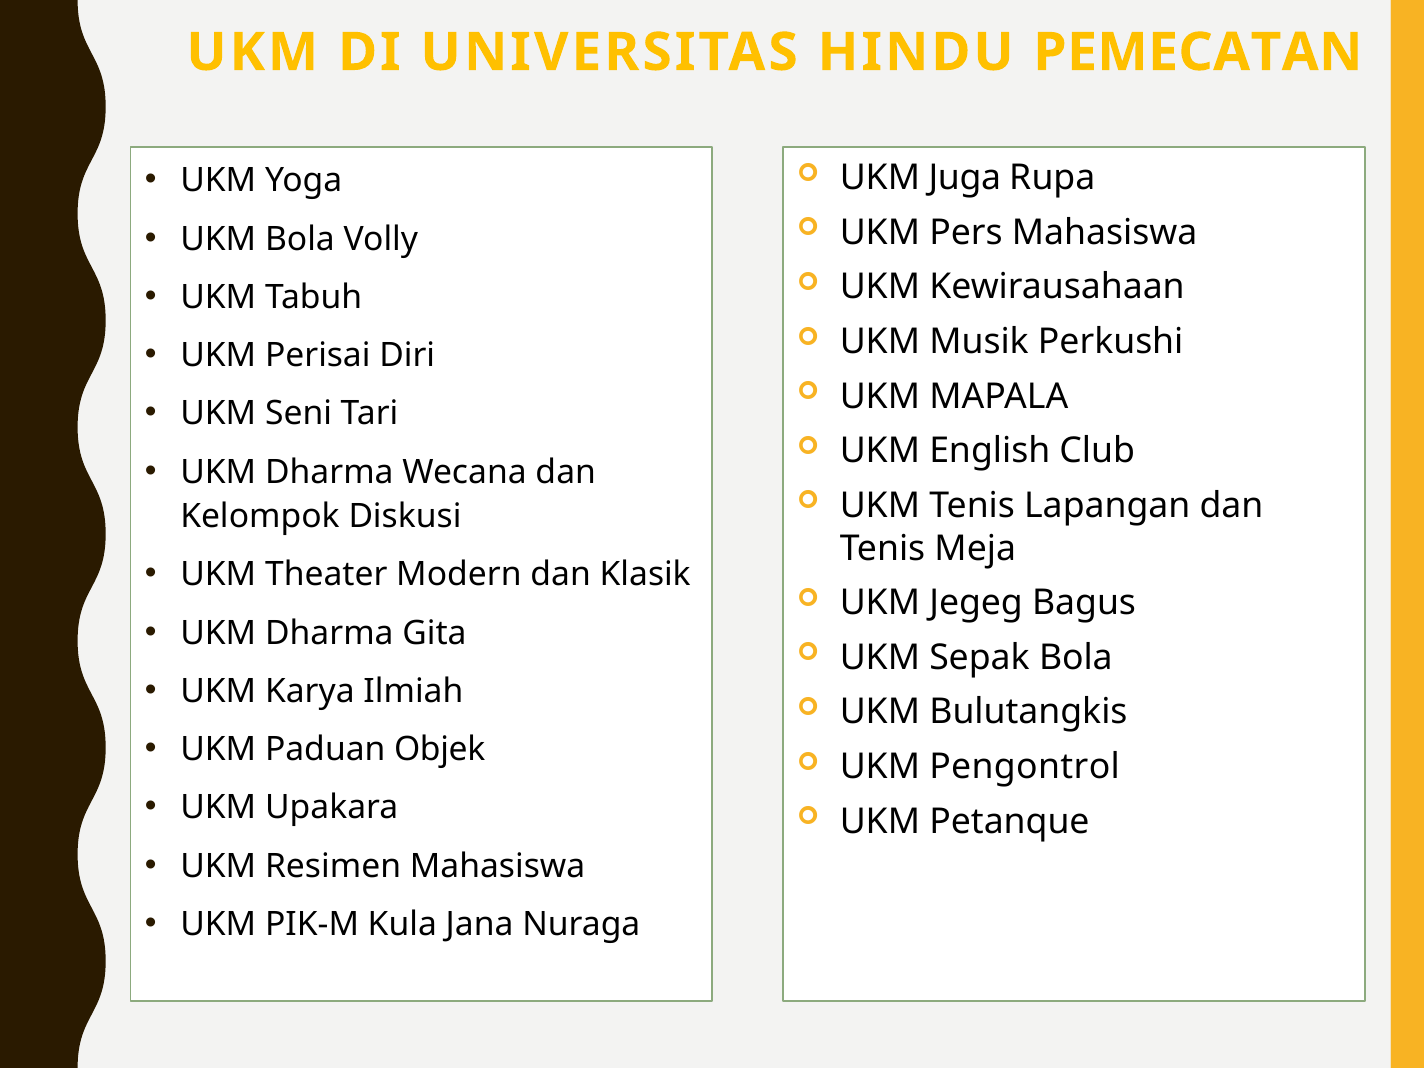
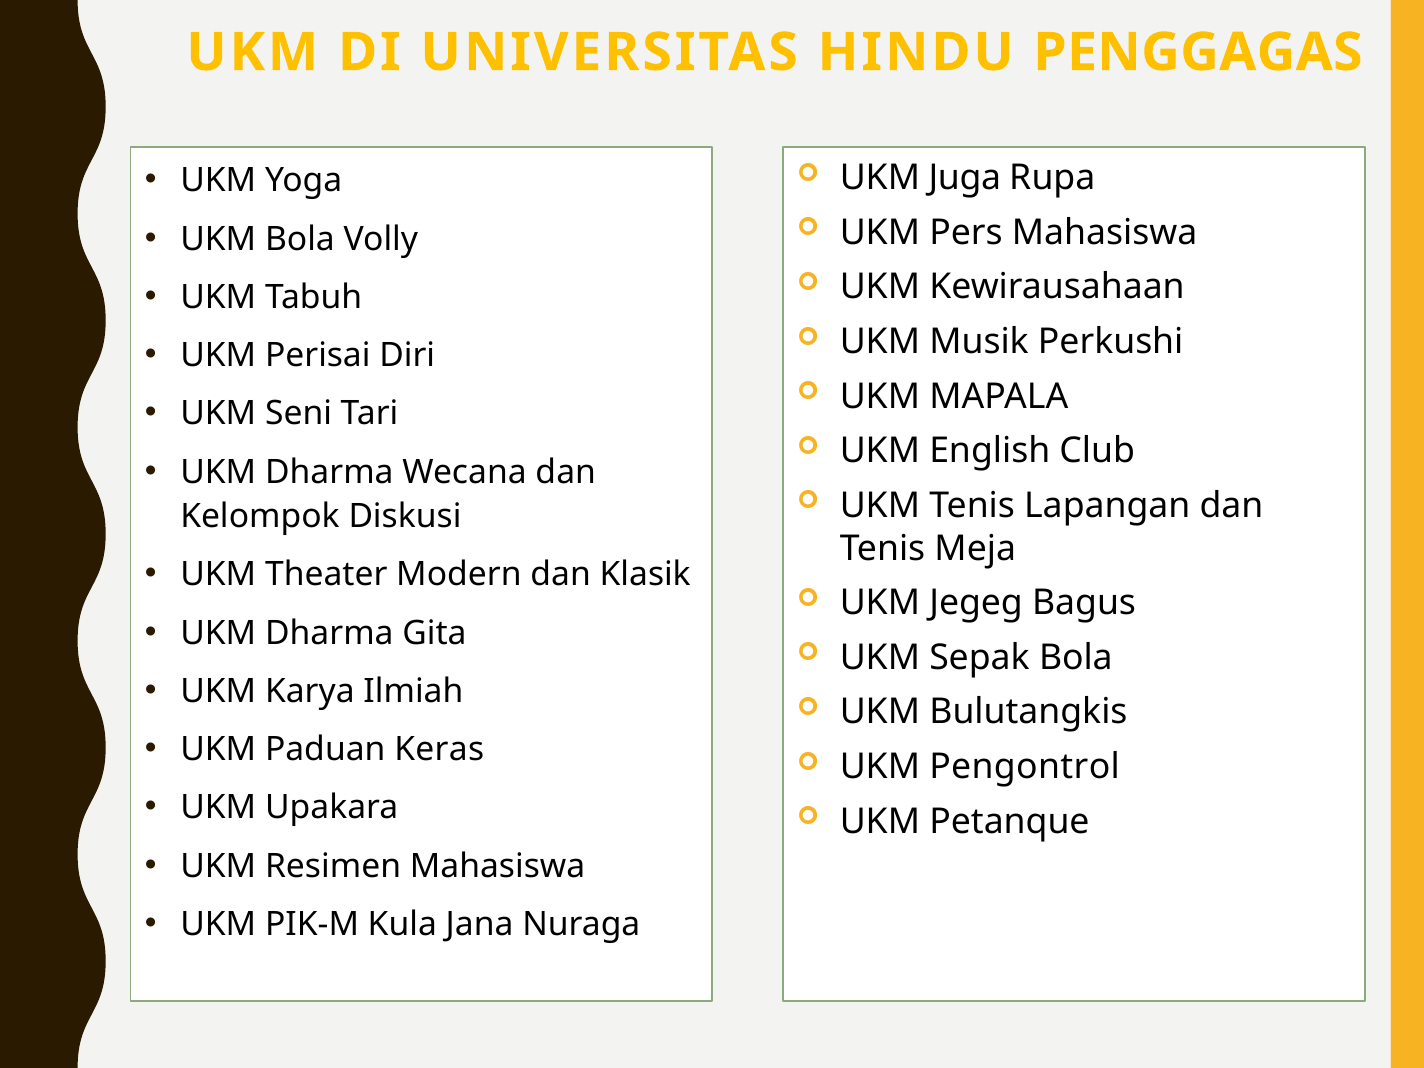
PEMECATAN: PEMECATAN -> PENGGAGAS
Objek: Objek -> Keras
